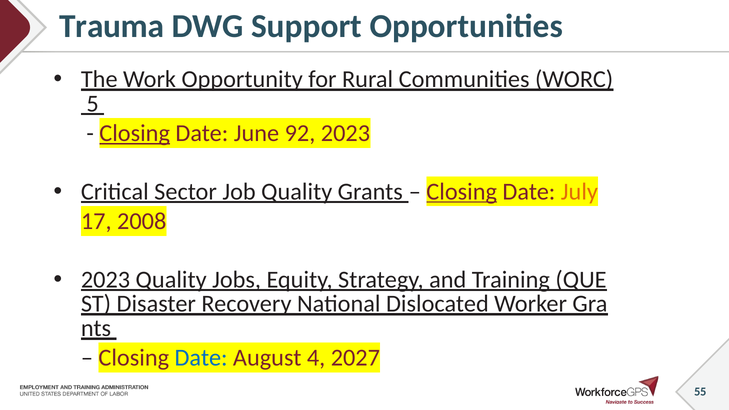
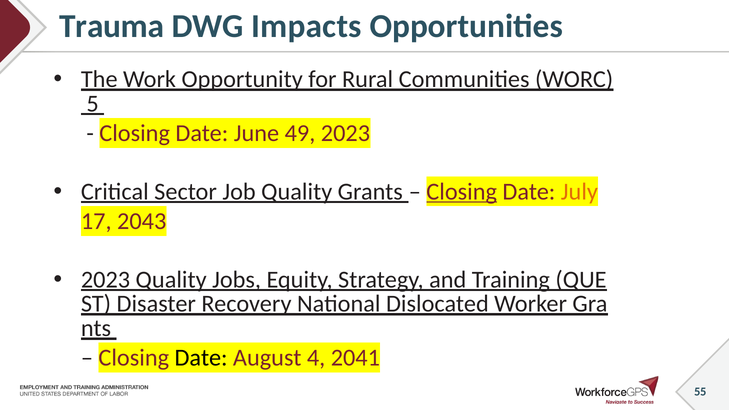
Support: Support -> Impacts
Closing at (135, 133) underline: present -> none
92: 92 -> 49
2008: 2008 -> 2043
Date at (201, 358) colour: blue -> black
2027: 2027 -> 2041
